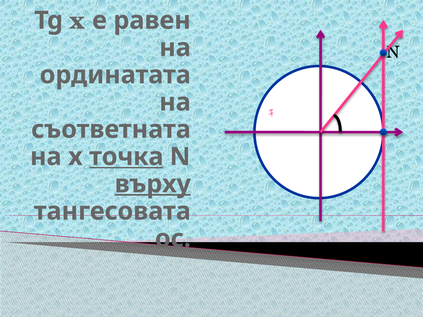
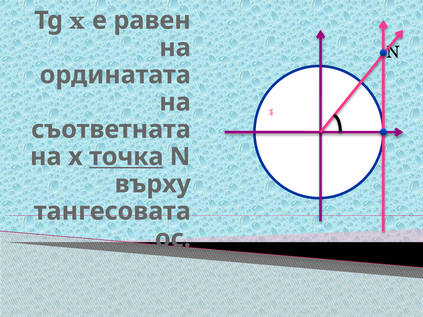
върху underline: present -> none
